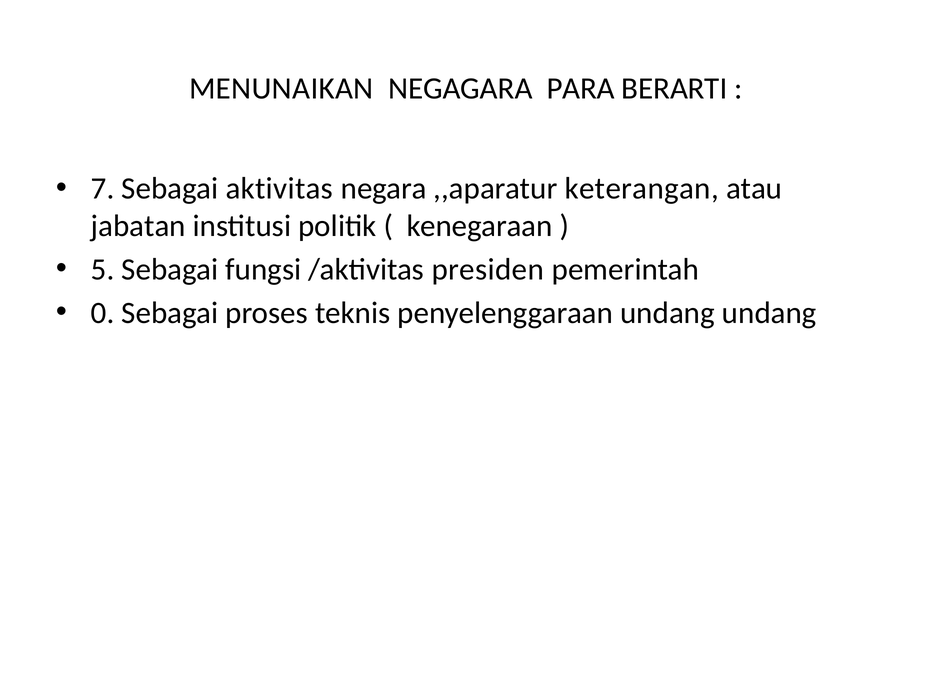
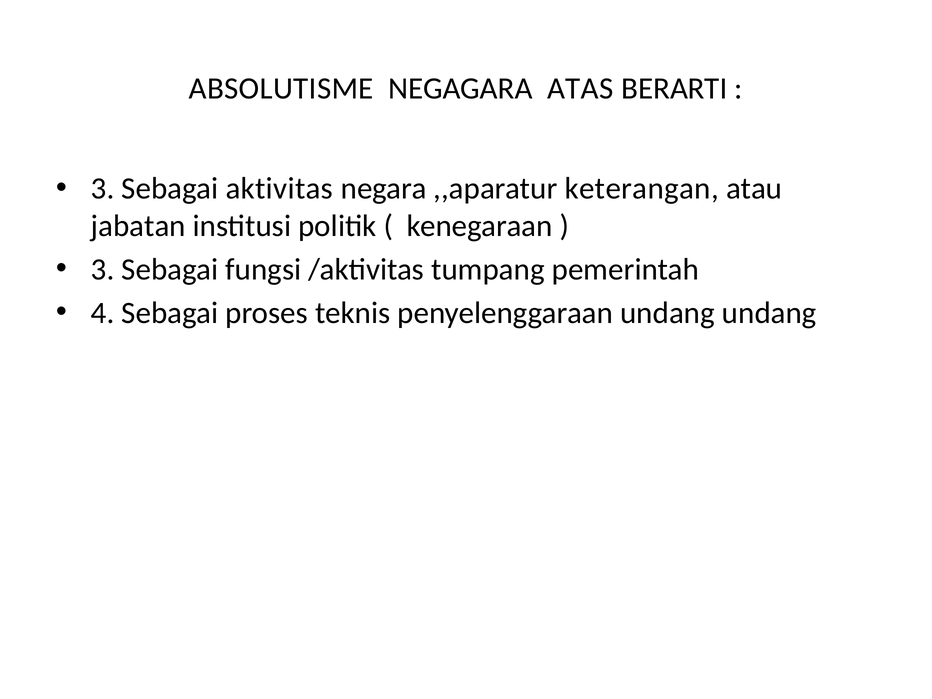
MENUNAIKAN: MENUNAIKAN -> ABSOLUTISME
PARA: PARA -> ATAS
7 at (103, 189): 7 -> 3
5 at (103, 269): 5 -> 3
presiden: presiden -> tumpang
0: 0 -> 4
